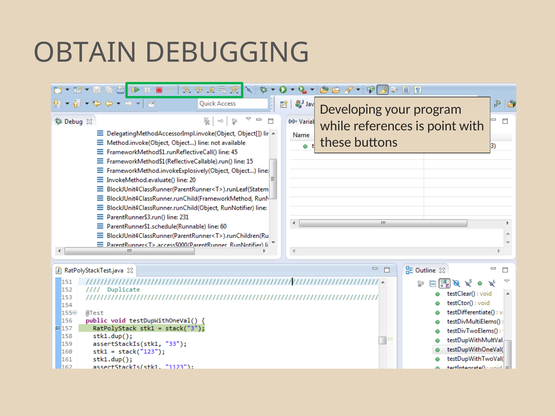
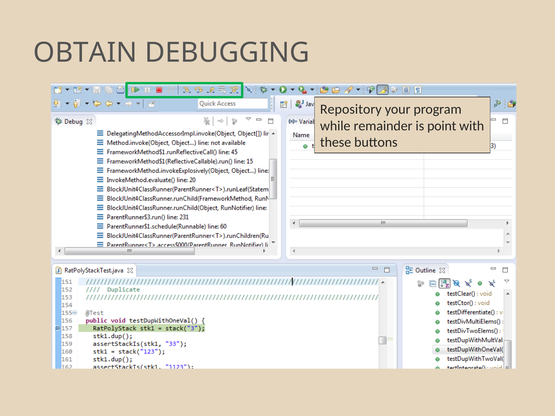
Developing: Developing -> Repository
references: references -> remainder
